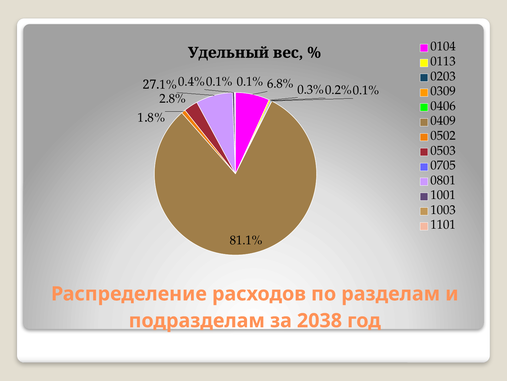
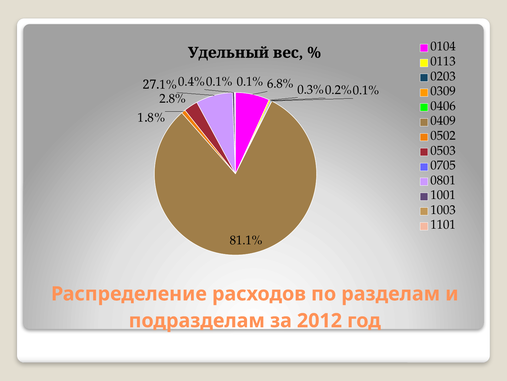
2038: 2038 -> 2012
